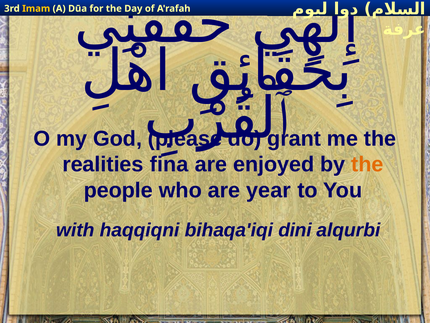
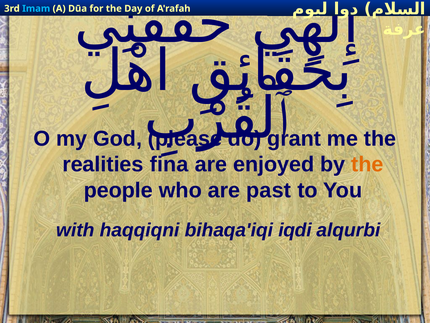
Imam colour: yellow -> light blue
year: year -> past
dini: dini -> iqdi
